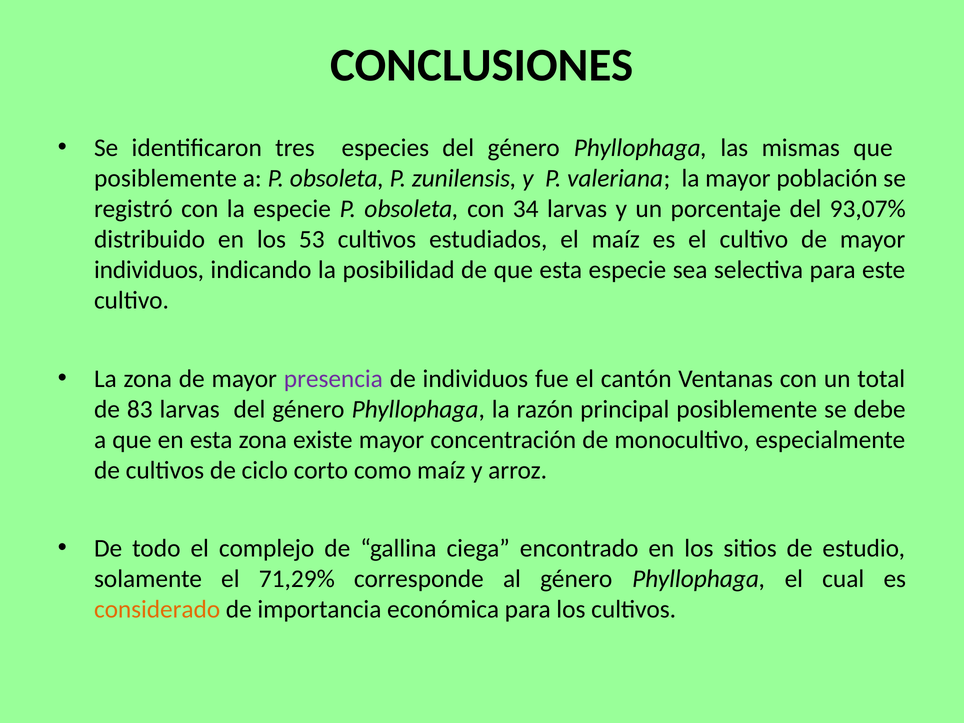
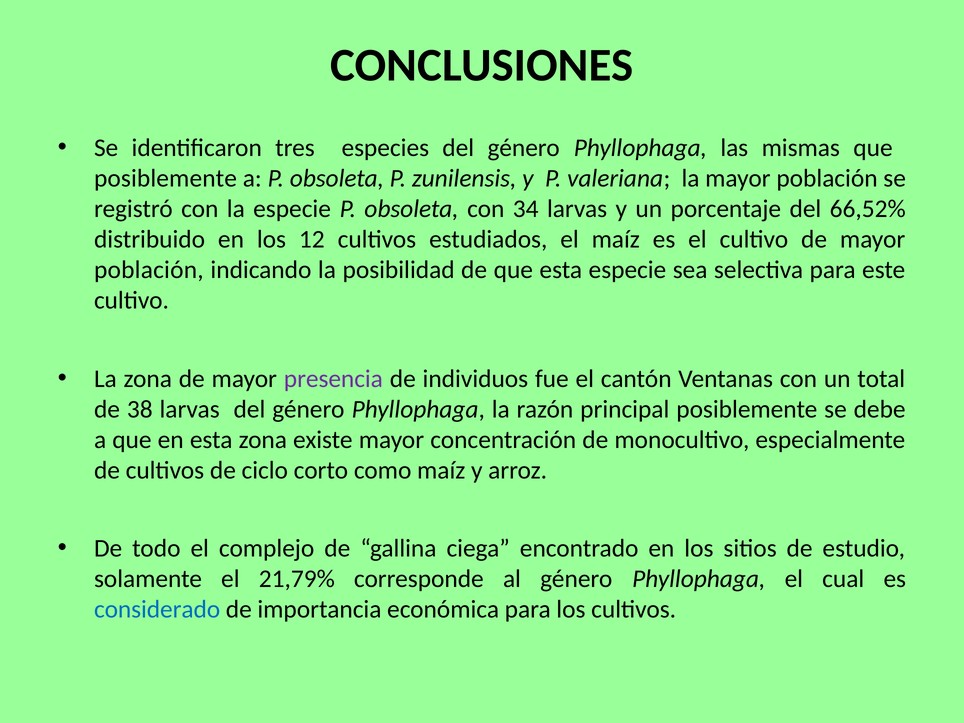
93,07%: 93,07% -> 66,52%
53: 53 -> 12
individuos at (149, 270): individuos -> población
83: 83 -> 38
71,29%: 71,29% -> 21,79%
considerado colour: orange -> blue
